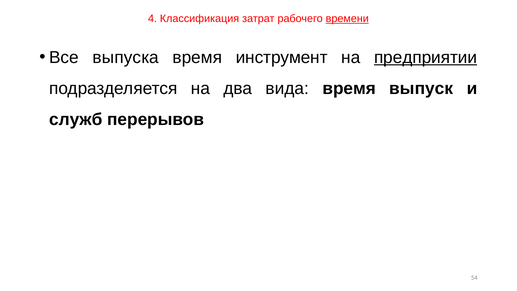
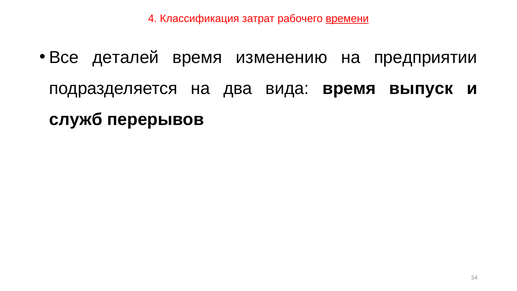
выпуска: выпуска -> деталей
инструмент: инструмент -> изменению
предприятии underline: present -> none
